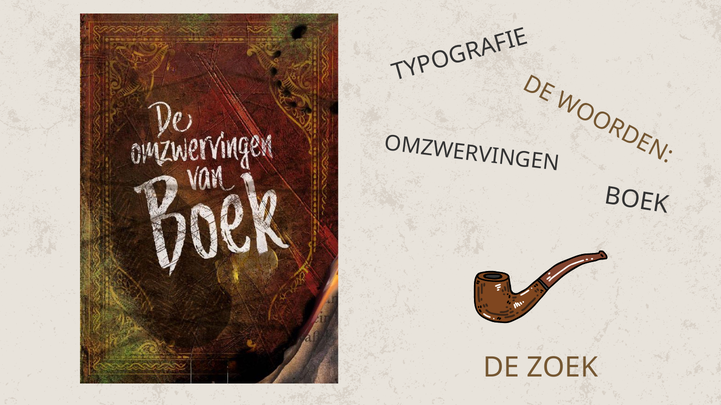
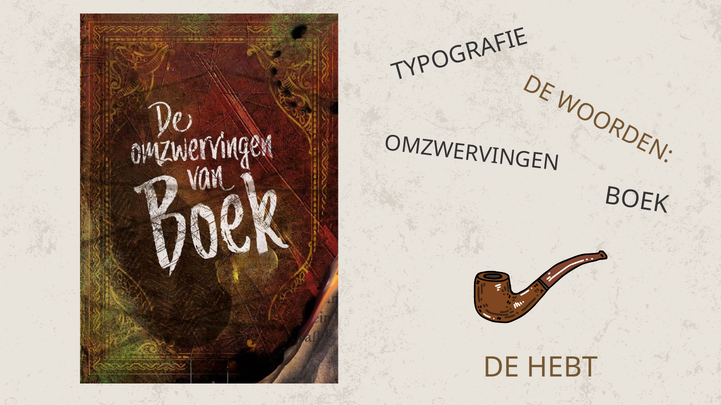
ZOEK: ZOEK -> HEBT
